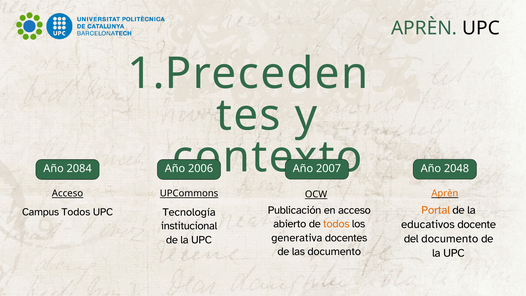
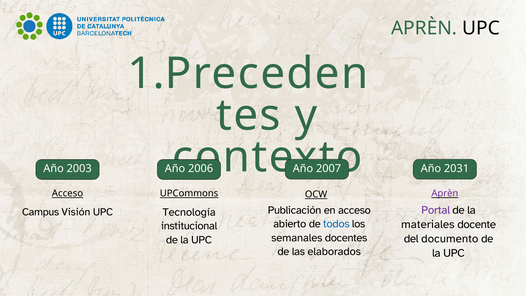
2084: 2084 -> 2003
2048: 2048 -> 2031
Aprèn at (445, 193) colour: orange -> purple
Portal colour: orange -> purple
Campus Todos: Todos -> Visión
todos at (336, 224) colour: orange -> blue
educativos: educativos -> materiales
generativa: generativa -> semanales
las documento: documento -> elaborados
